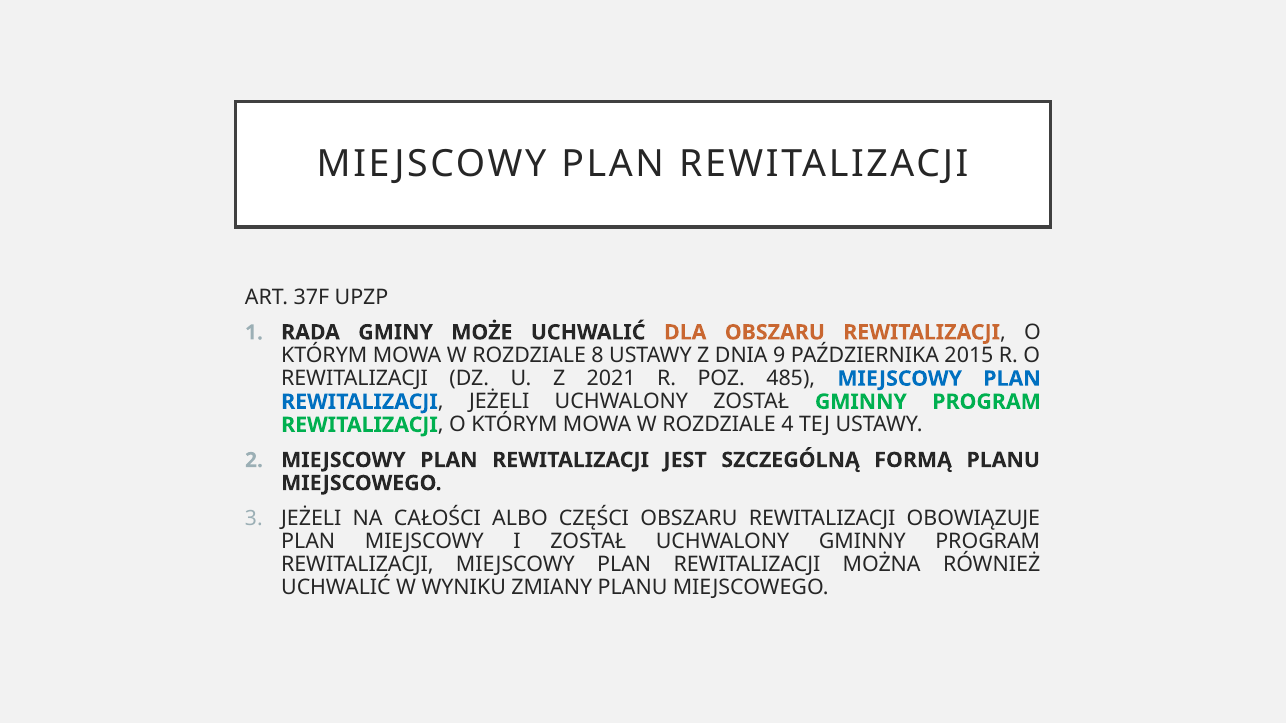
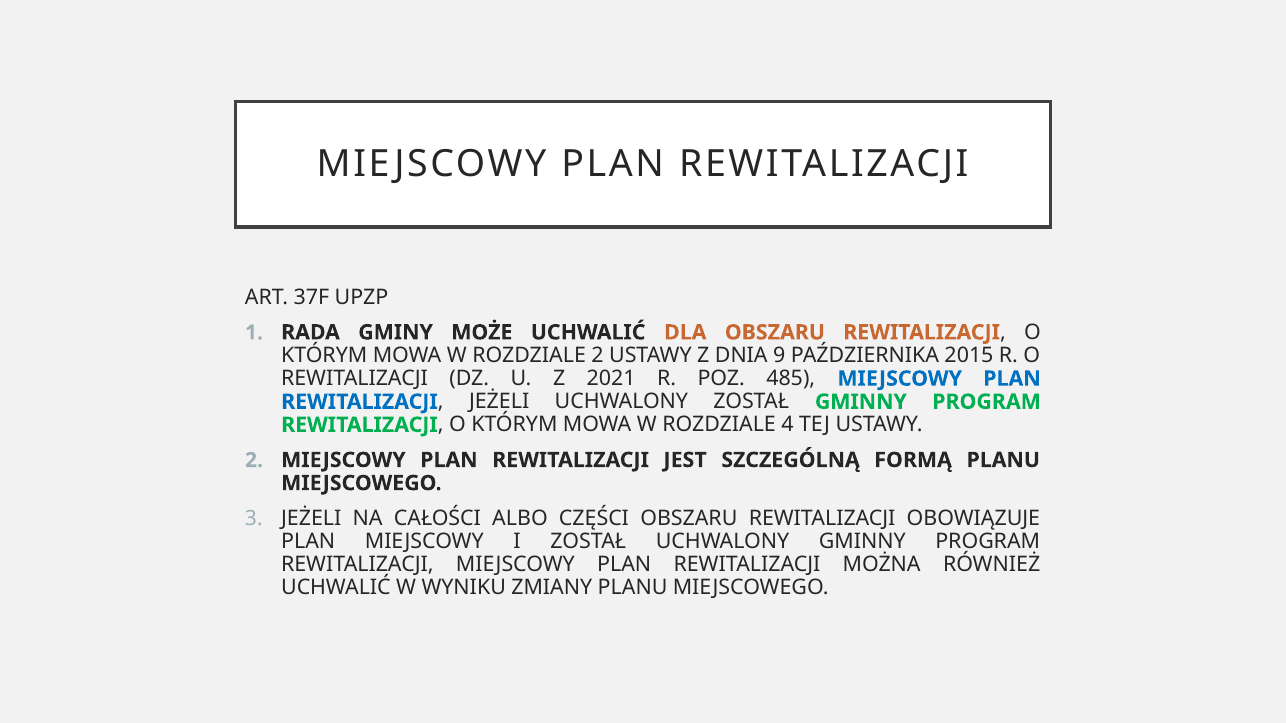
ROZDZIALE 8: 8 -> 2
